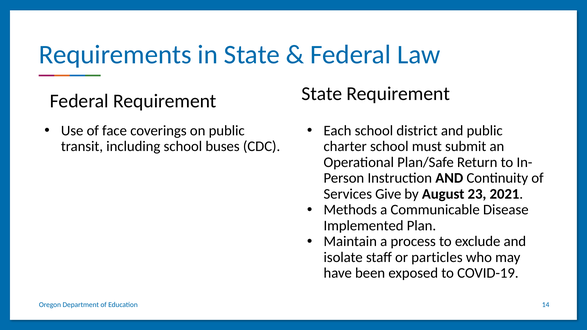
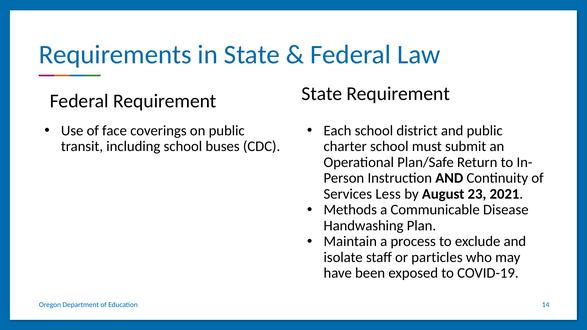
Give: Give -> Less
Implemented: Implemented -> Handwashing
